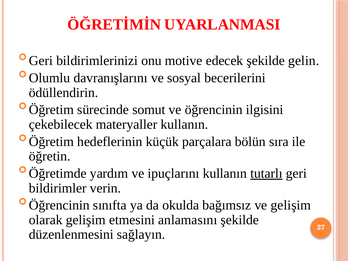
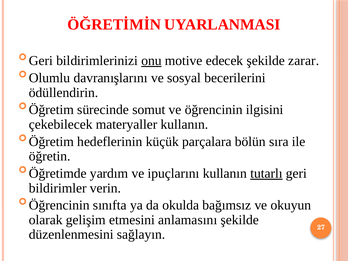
onu underline: none -> present
gelin: gelin -> zarar
ve gelişim: gelişim -> okuyun
